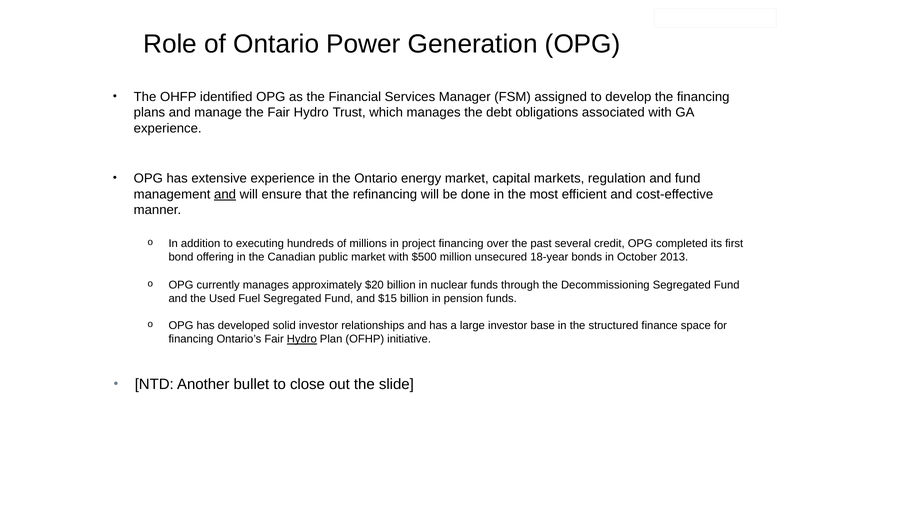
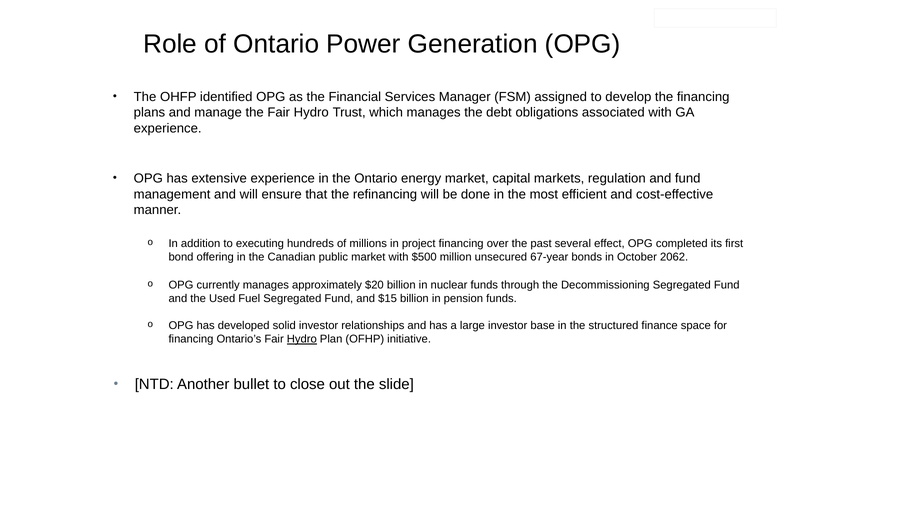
and at (225, 194) underline: present -> none
credit: credit -> effect
18-year: 18-year -> 67-year
2013: 2013 -> 2062
